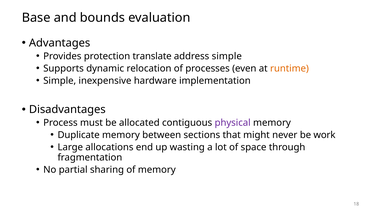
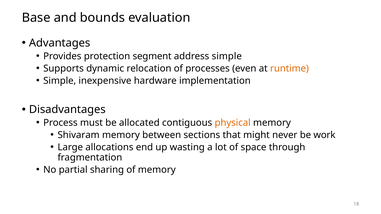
translate: translate -> segment
physical colour: purple -> orange
Duplicate: Duplicate -> Shivaram
